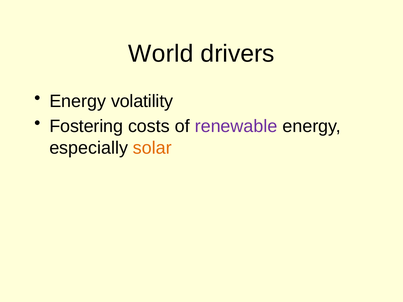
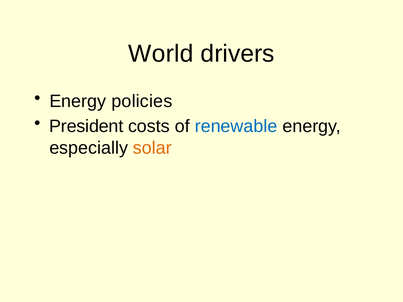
volatility: volatility -> policies
Fostering: Fostering -> President
renewable colour: purple -> blue
